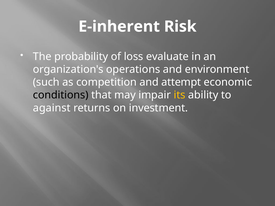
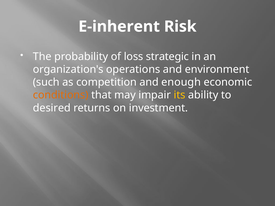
evaluate: evaluate -> strategic
attempt: attempt -> enough
conditions colour: black -> orange
against: against -> desired
